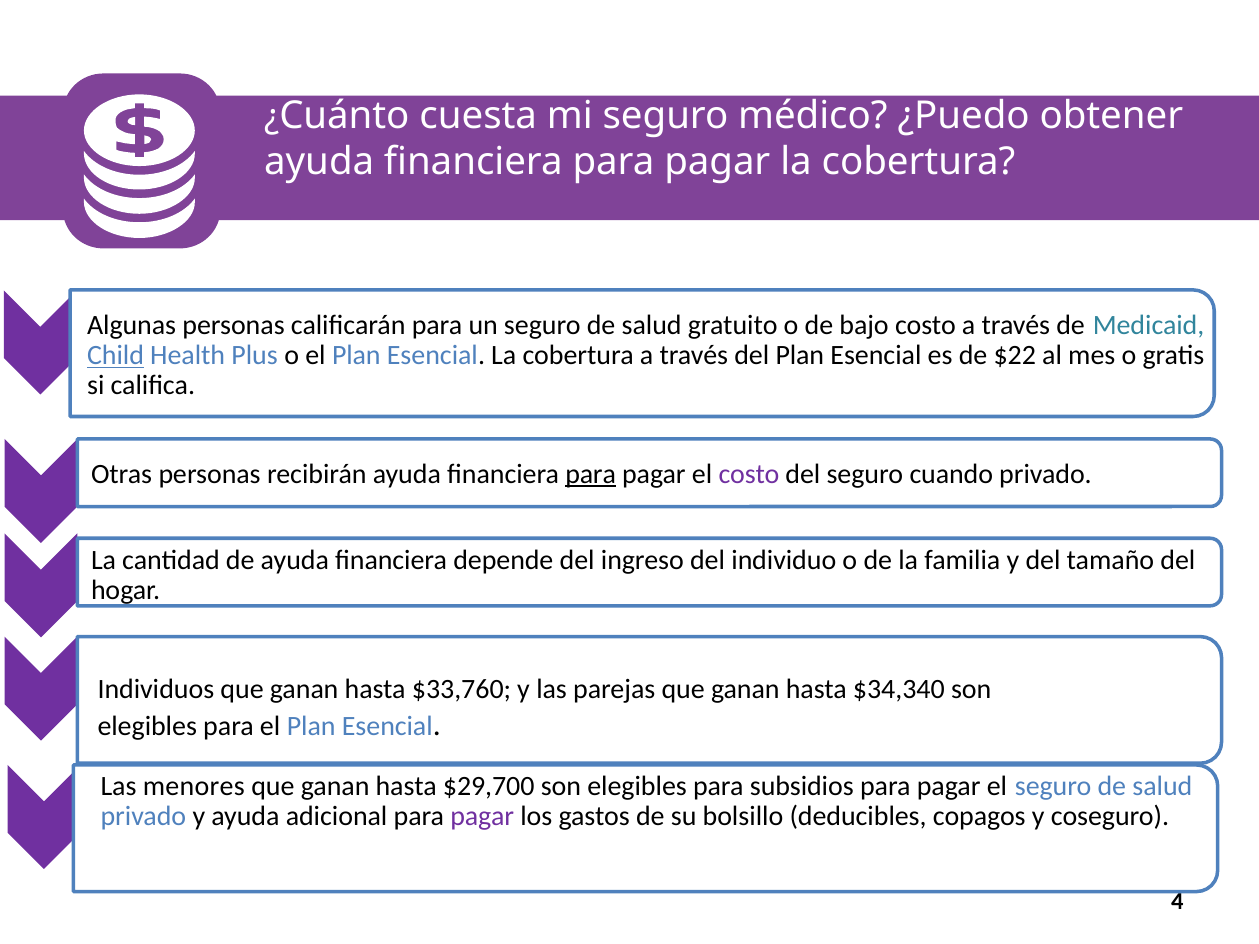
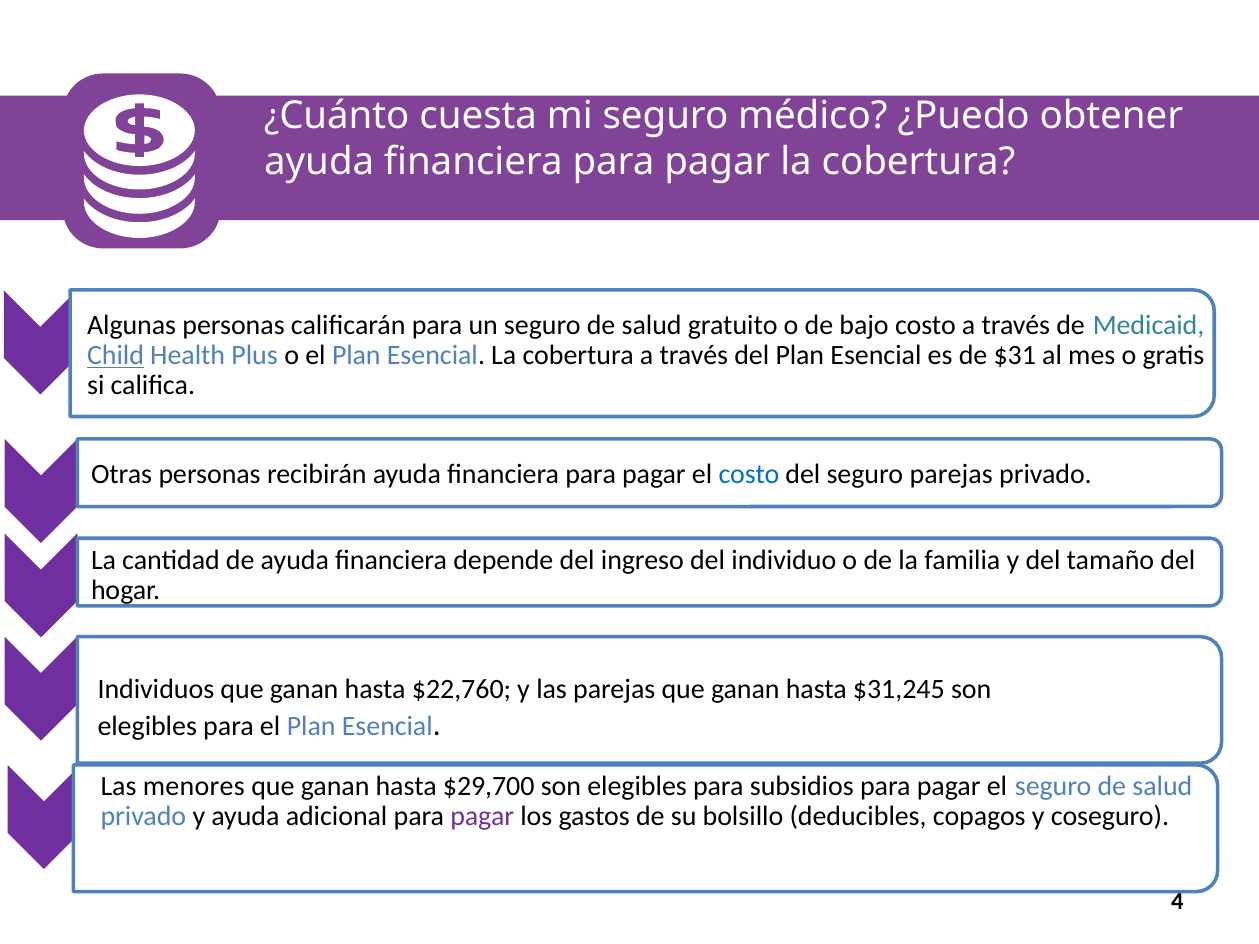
$22: $22 -> $31
para at (591, 474) underline: present -> none
costo at (749, 474) colour: purple -> blue
seguro cuando: cuando -> parejas
$33,760: $33,760 -> $22,760
$34,340: $34,340 -> $31,245
